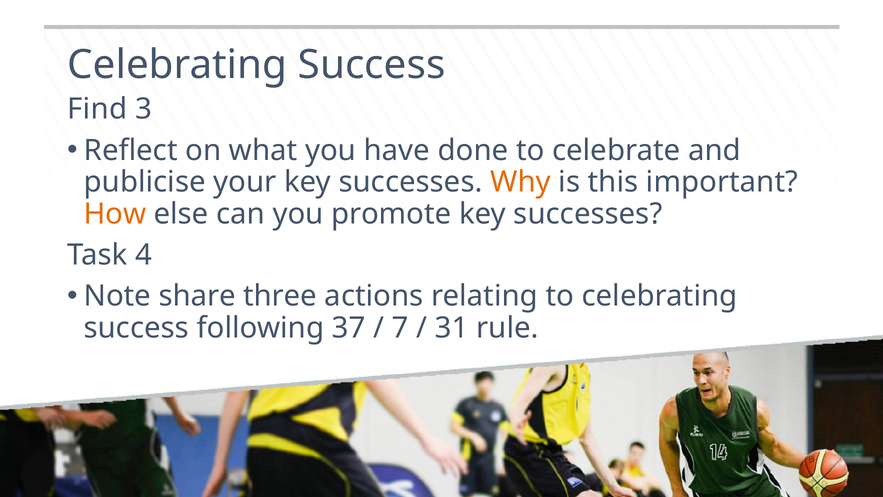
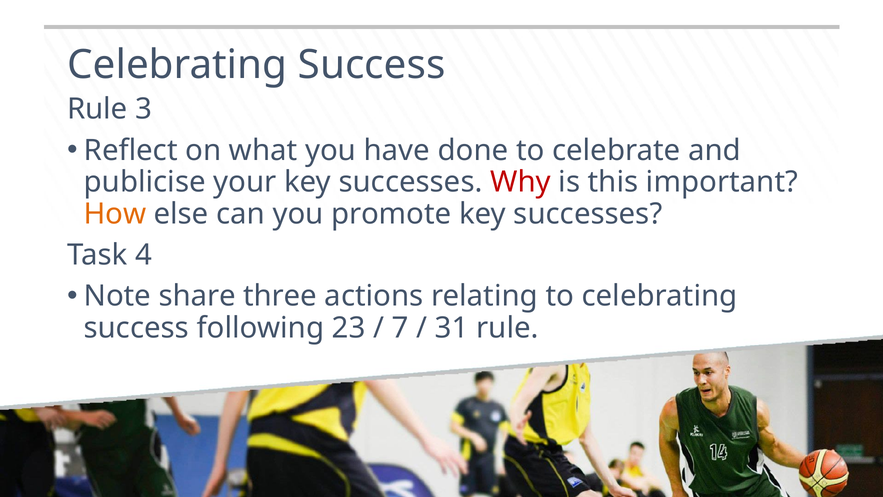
Find at (97, 109): Find -> Rule
Why colour: orange -> red
37: 37 -> 23
